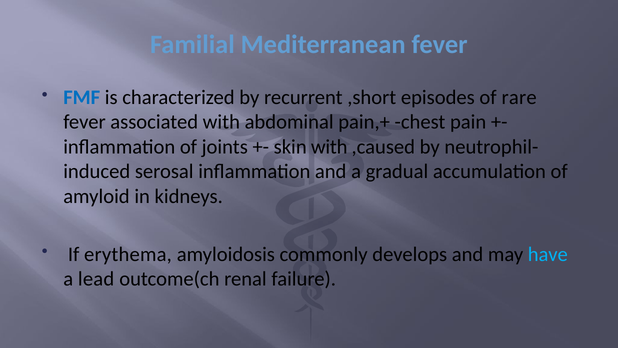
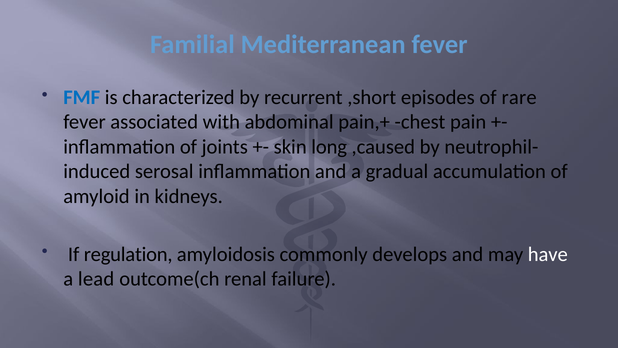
skin with: with -> long
erythema: erythema -> regulation
have colour: light blue -> white
